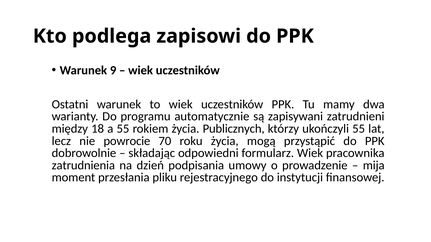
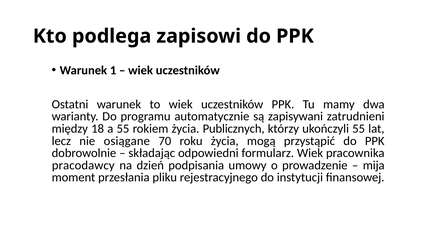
9: 9 -> 1
powrocie: powrocie -> osiągane
zatrudnienia: zatrudnienia -> pracodawcy
